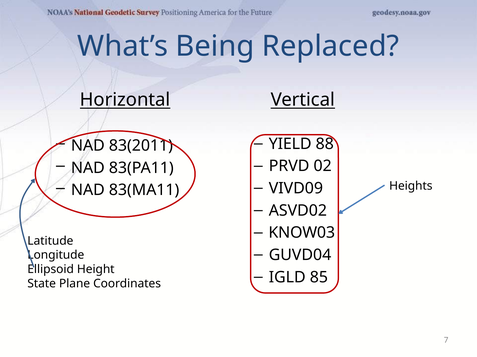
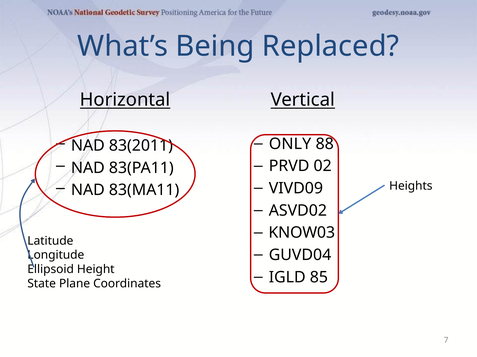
YIELD: YIELD -> ONLY
